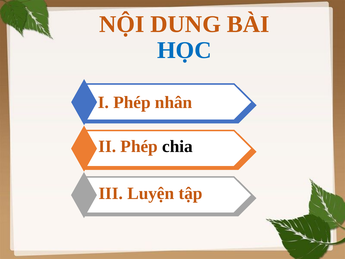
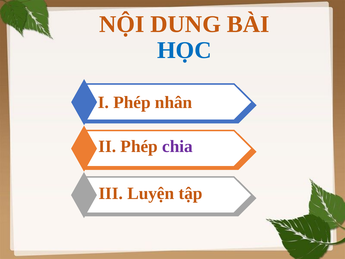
chia colour: black -> purple
